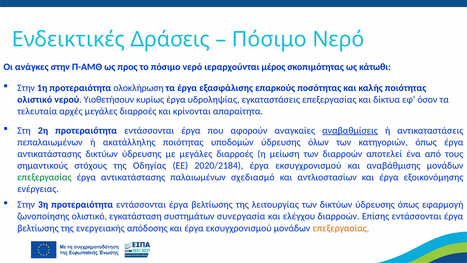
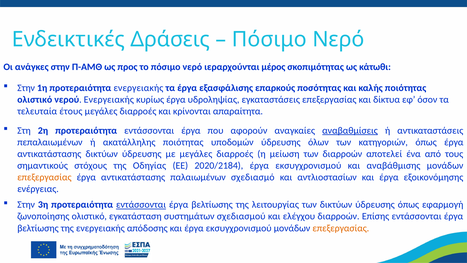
προτεραιότητα ολοκλήρωση: ολοκλήρωση -> ενεργειακής
νερού Υιοθετήσουν: Υιοθετήσουν -> Ενεργειακής
αρχές: αρχές -> έτους
επεξεργασίας at (44, 177) colour: green -> orange
εντάσσονται at (141, 204) underline: none -> present
συνεργασία: συνεργασία -> σχεδιασμού
